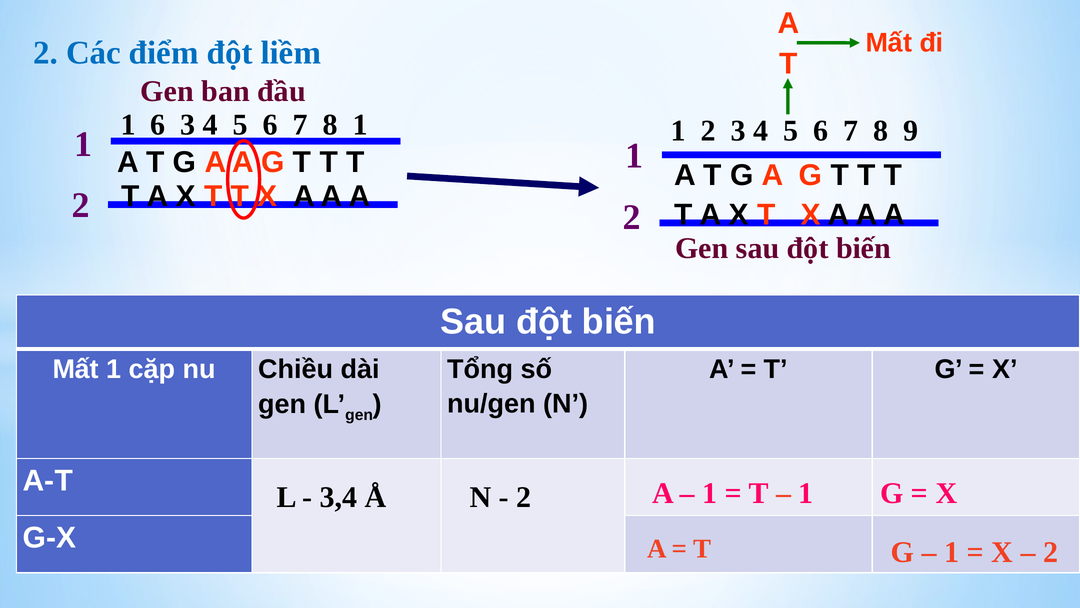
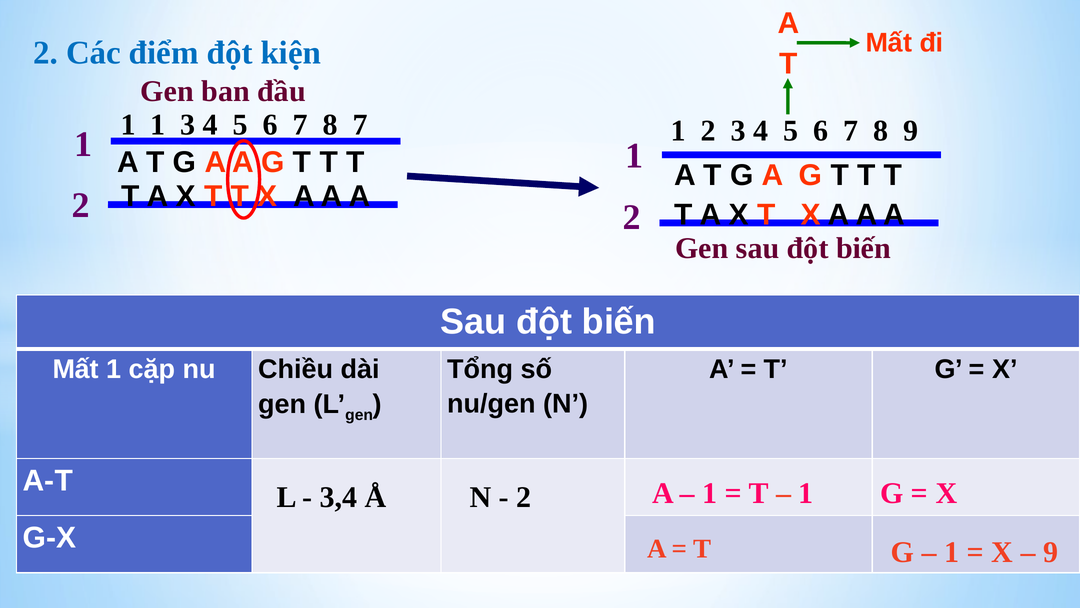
liềm: liềm -> kiện
1 6: 6 -> 1
8 1: 1 -> 7
2 at (1051, 552): 2 -> 9
